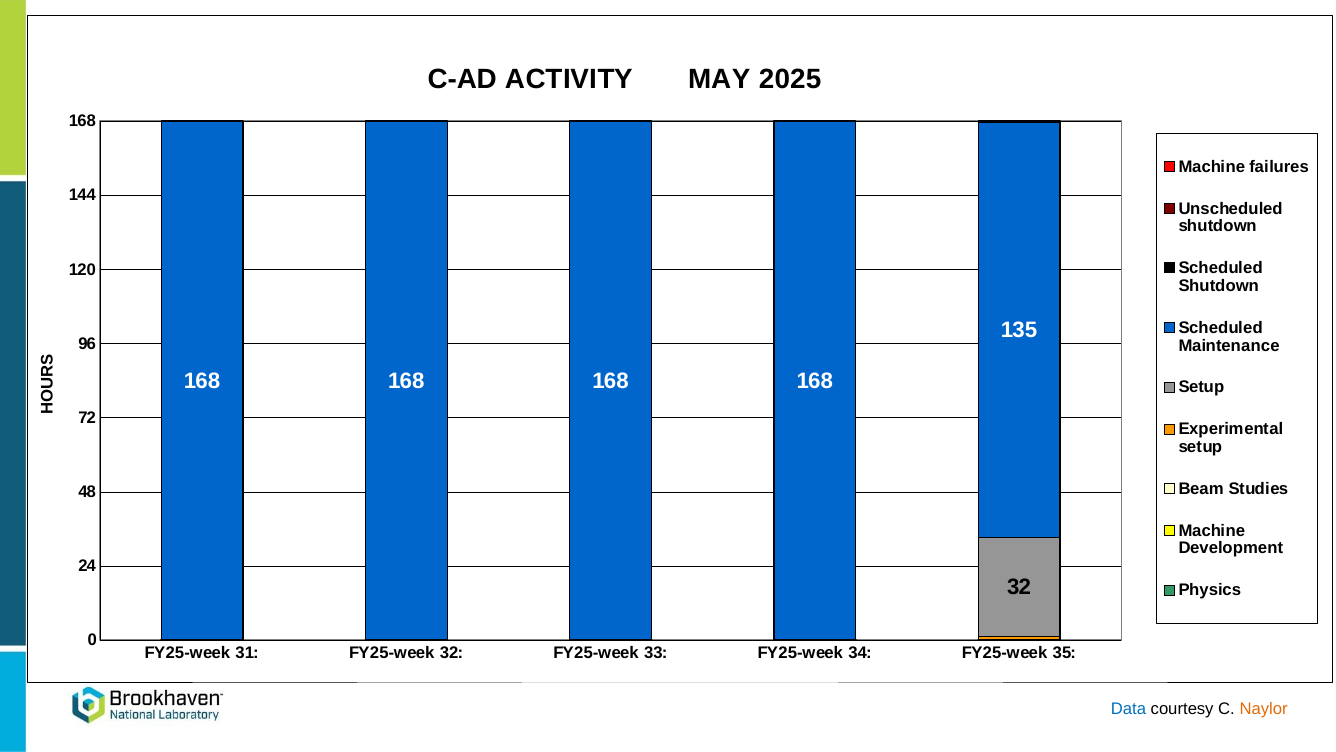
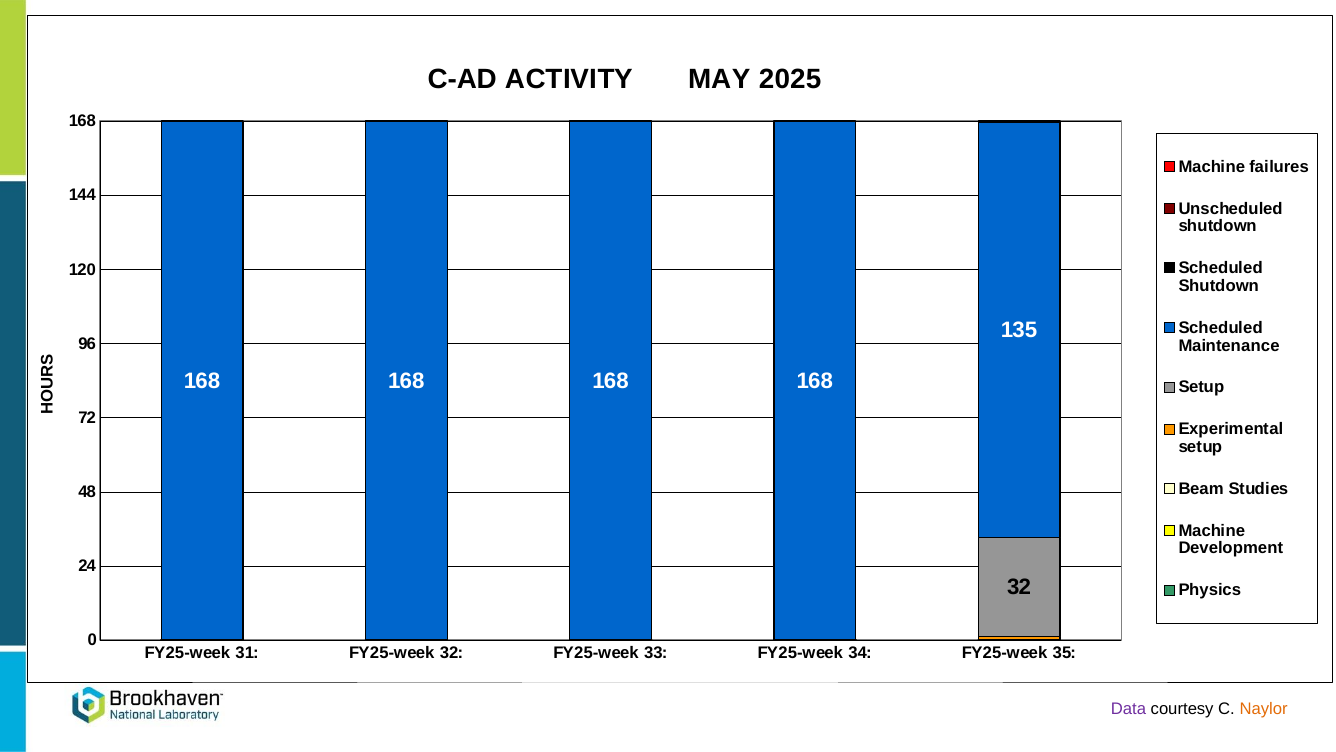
Data colour: blue -> purple
